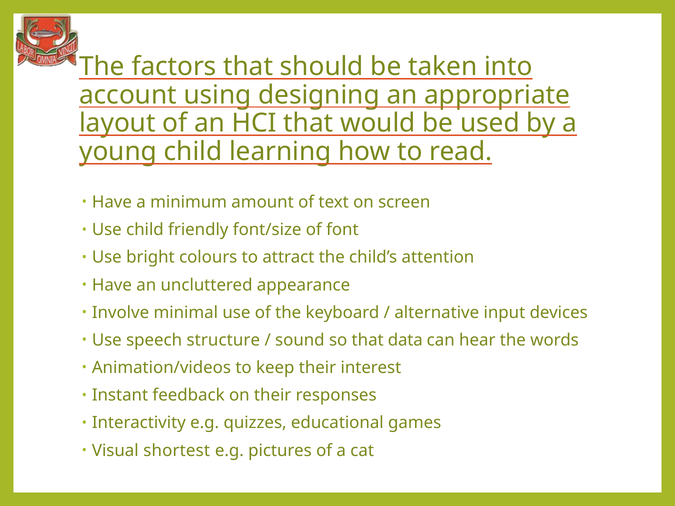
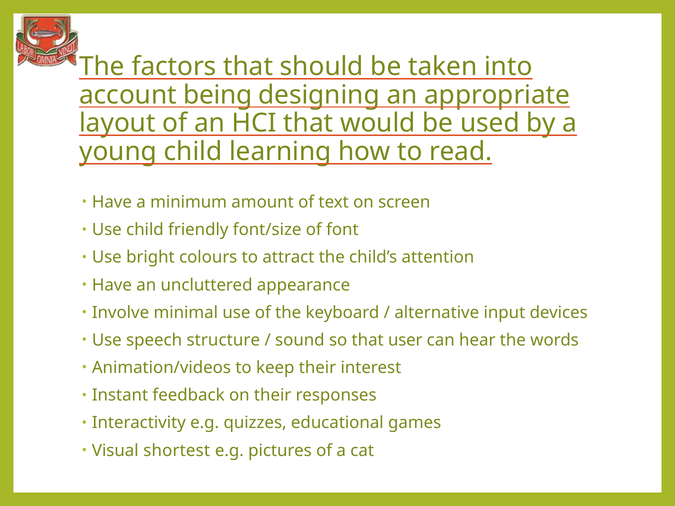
using: using -> being
data: data -> user
